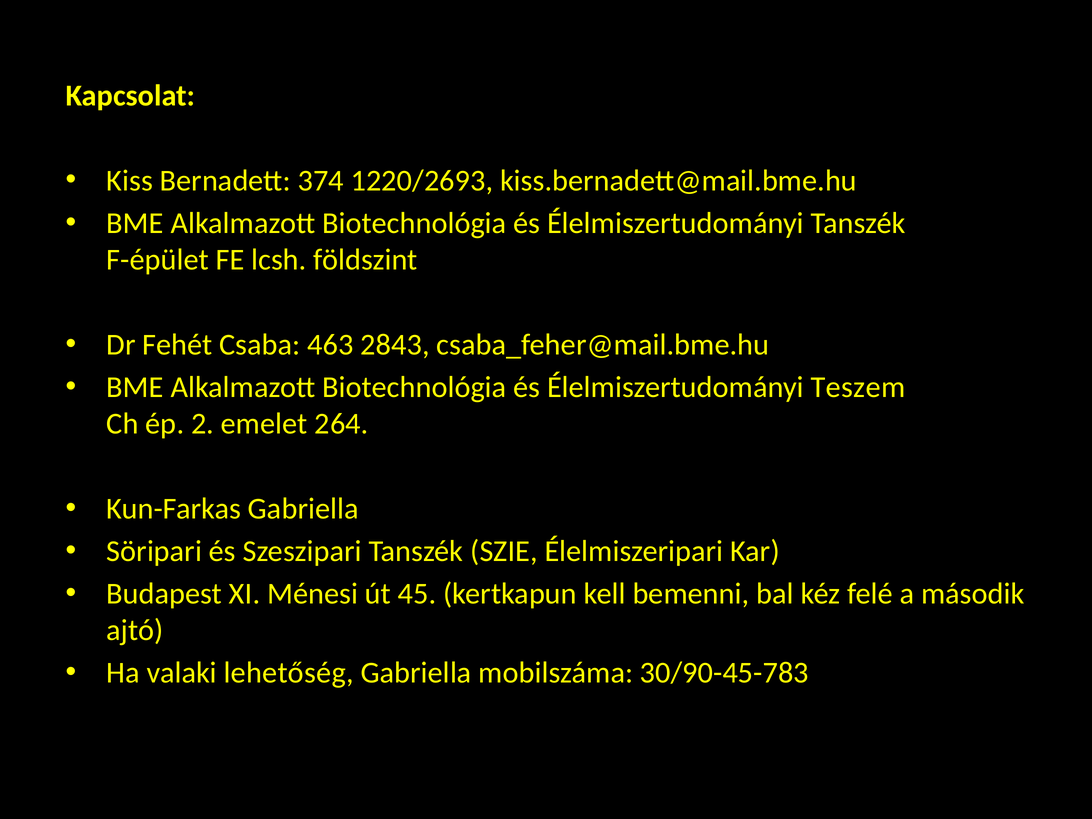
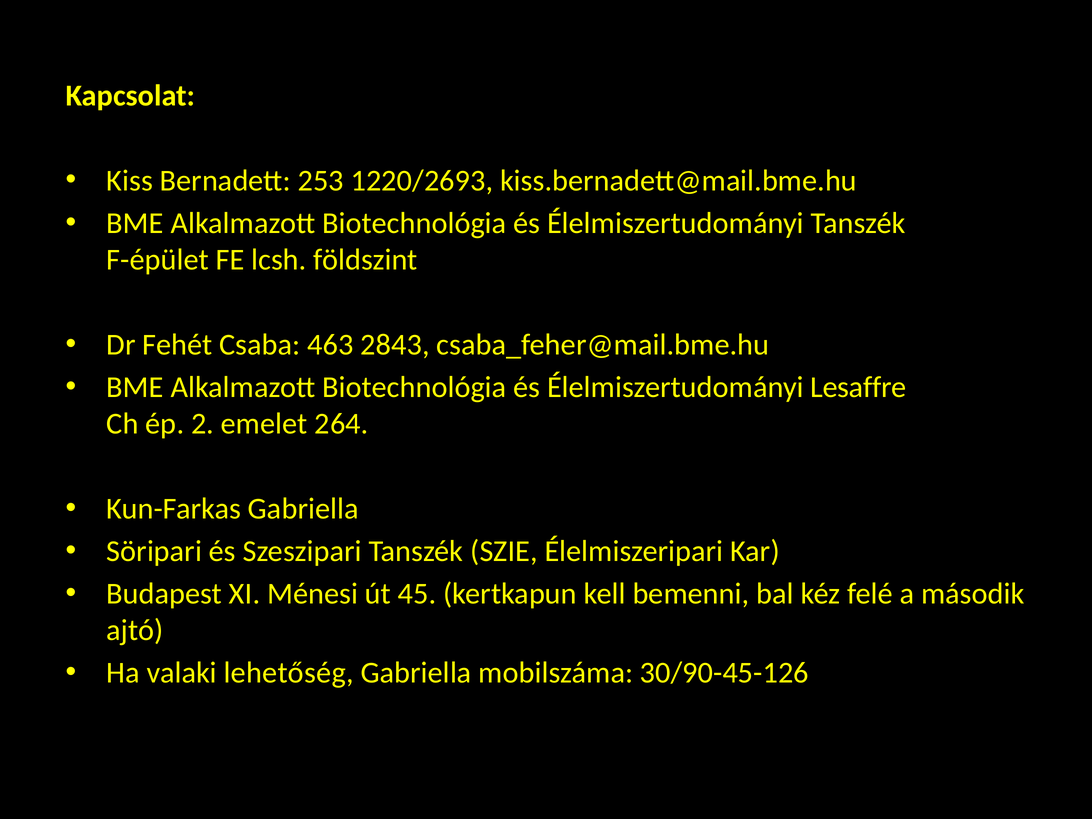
374: 374 -> 253
Teszem: Teszem -> Lesaffre
30/90-45-783: 30/90-45-783 -> 30/90-45-126
